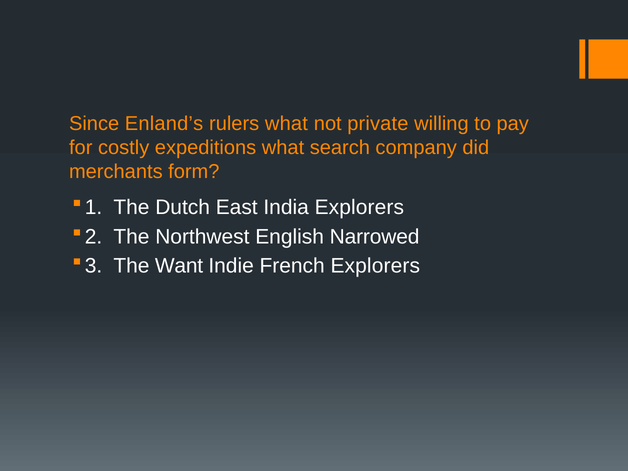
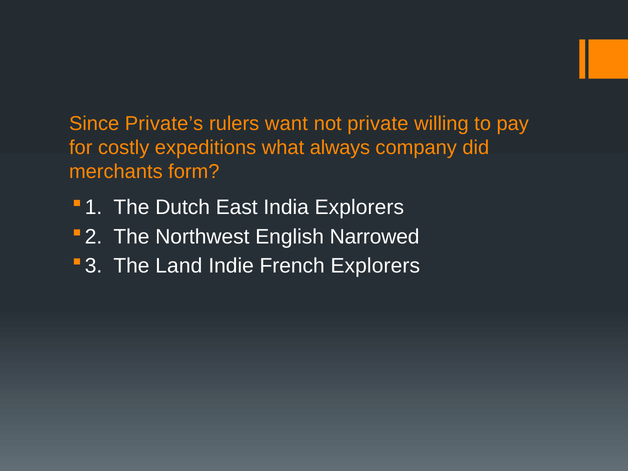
Enland’s: Enland’s -> Private’s
rulers what: what -> want
search: search -> always
Want: Want -> Land
